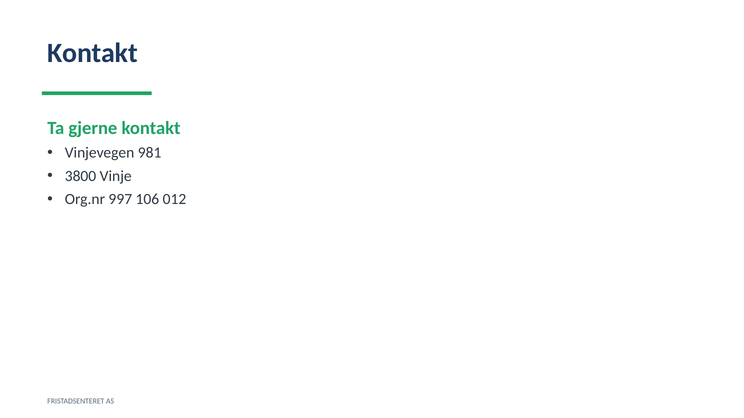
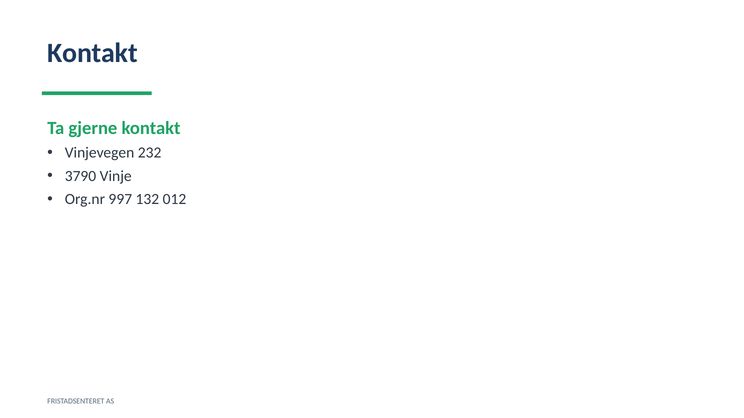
981: 981 -> 232
3800: 3800 -> 3790
106: 106 -> 132
